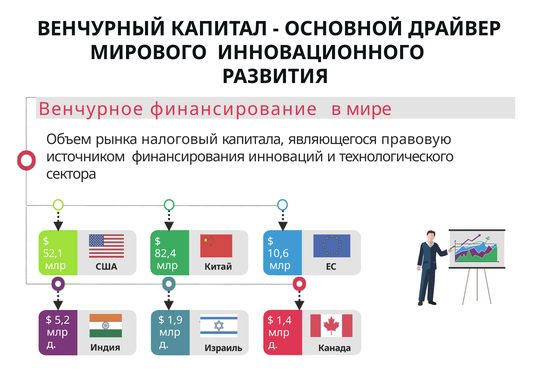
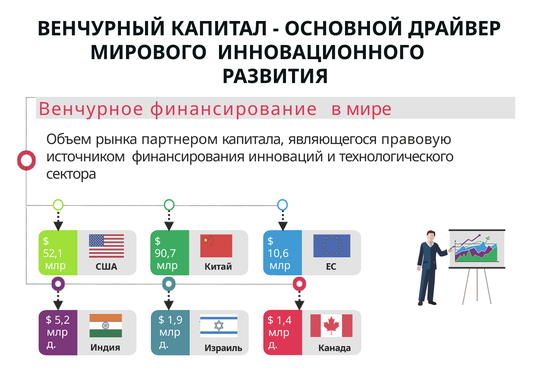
налоговый: налоговый -> партнером
82,4: 82,4 -> 90,7
